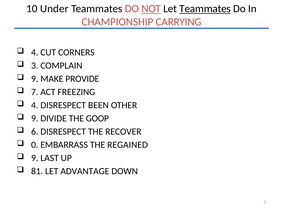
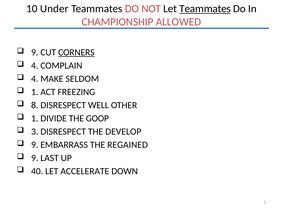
NOT underline: present -> none
CARRYING: CARRYING -> ALLOWED
4 at (35, 53): 4 -> 9
CORNERS underline: none -> present
3 at (35, 66): 3 -> 4
9 at (35, 79): 9 -> 4
PROVIDE: PROVIDE -> SELDOM
7 at (35, 92): 7 -> 1
4 at (35, 105): 4 -> 8
BEEN: BEEN -> WELL
9 at (35, 119): 9 -> 1
6 at (35, 132): 6 -> 3
RECOVER: RECOVER -> DEVELOP
0 at (35, 145): 0 -> 9
81: 81 -> 40
ADVANTAGE: ADVANTAGE -> ACCELERATE
